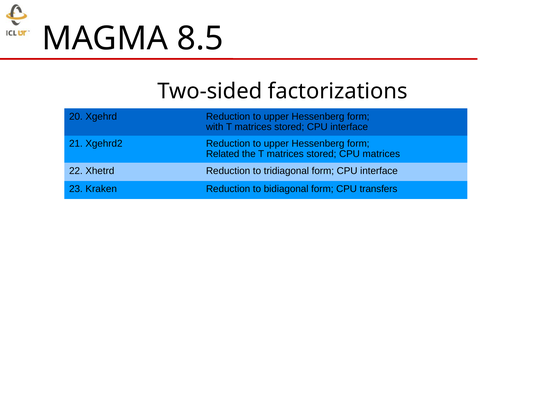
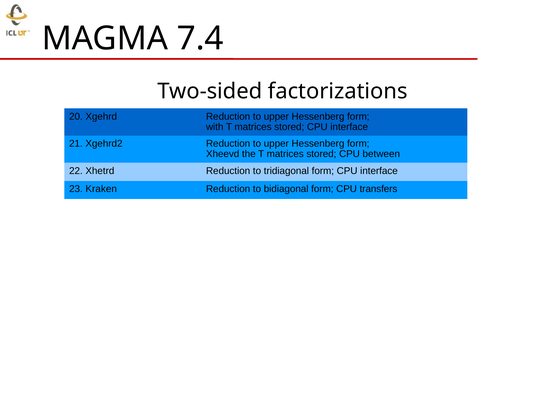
8.5: 8.5 -> 7.4
Related: Related -> Xheevd
CPU matrices: matrices -> between
